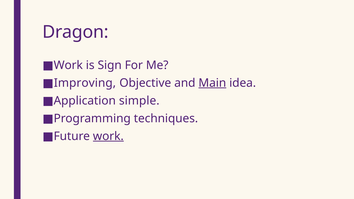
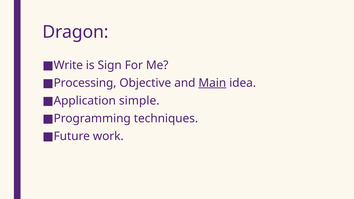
Work at (68, 65): Work -> Write
Improving: Improving -> Processing
work at (108, 136) underline: present -> none
